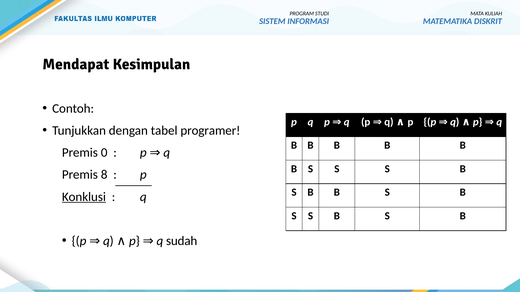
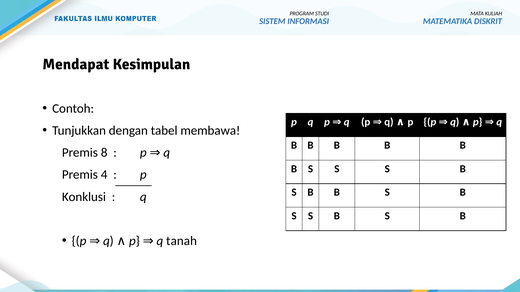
programer: programer -> membawa
0: 0 -> 8
8: 8 -> 4
Konklusi underline: present -> none
sudah: sudah -> tanah
